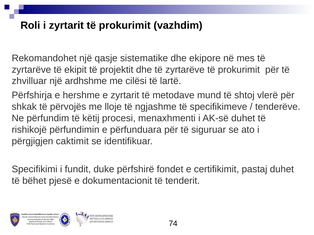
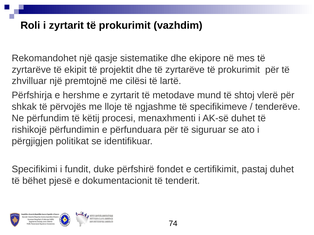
ardhshme: ardhshme -> premtojnë
caktimit: caktimit -> politikat
